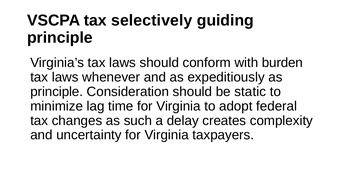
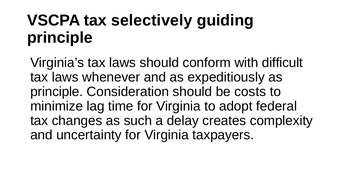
burden: burden -> difficult
static: static -> costs
